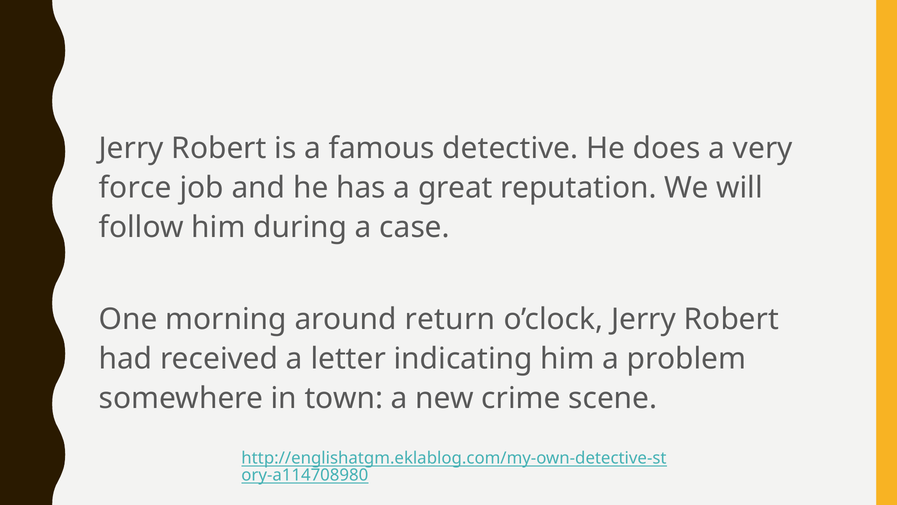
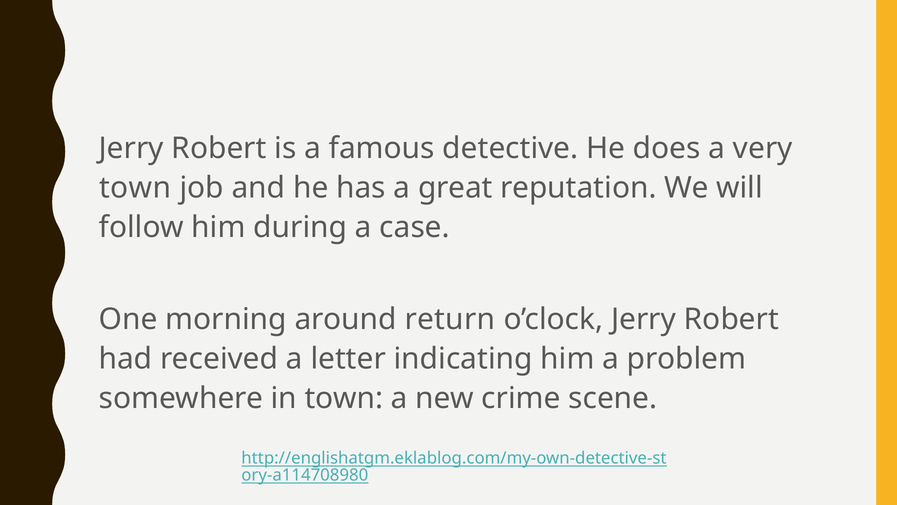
force at (135, 188): force -> town
